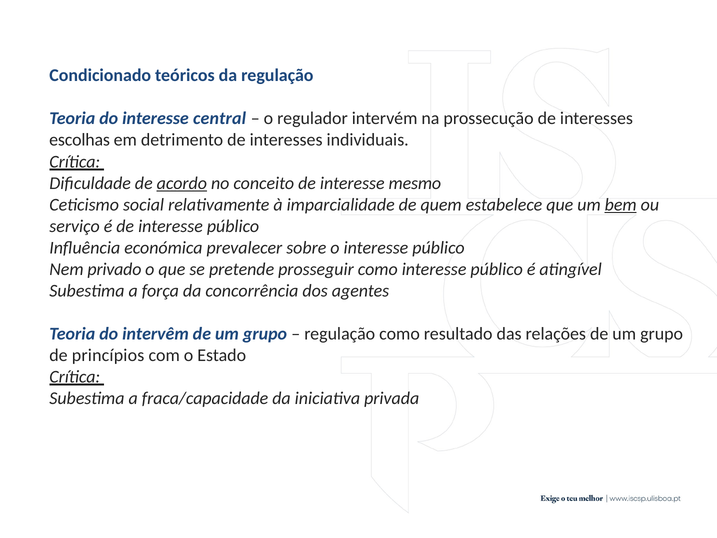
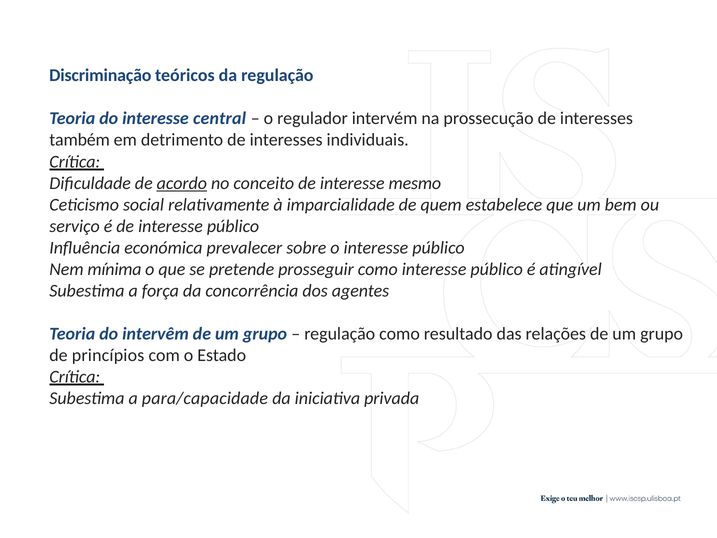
Condicionado: Condicionado -> Discriminação
escolhas: escolhas -> também
bem underline: present -> none
privado: privado -> mínima
fraca/capacidade: fraca/capacidade -> para/capacidade
